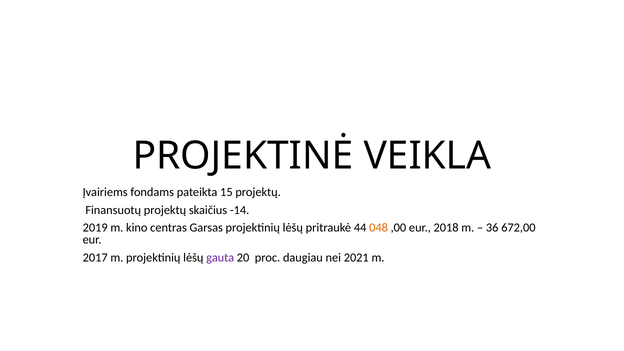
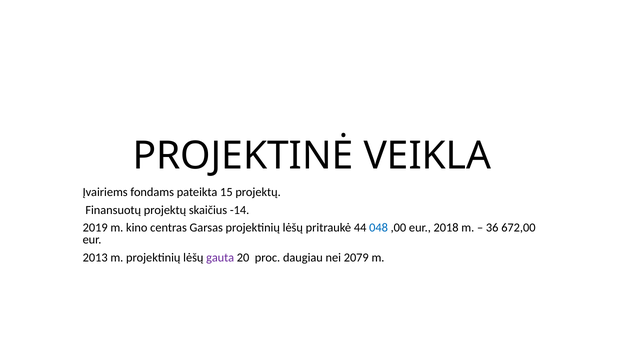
048 colour: orange -> blue
2017: 2017 -> 2013
2021: 2021 -> 2079
